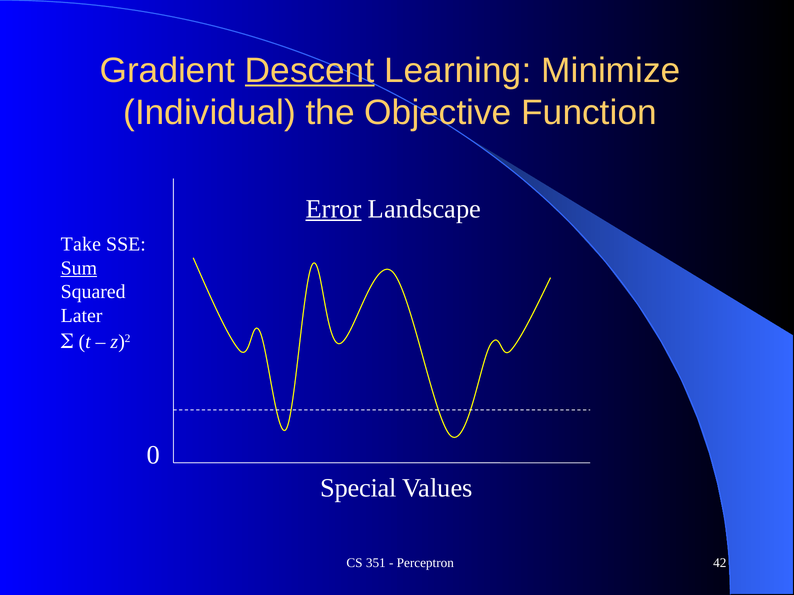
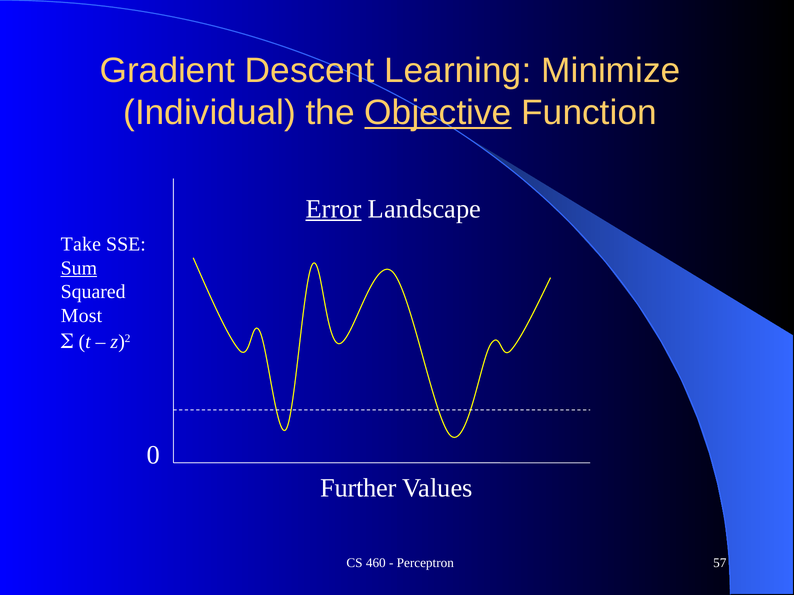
Descent underline: present -> none
Objective underline: none -> present
Later: Later -> Most
Special: Special -> Further
351: 351 -> 460
42: 42 -> 57
